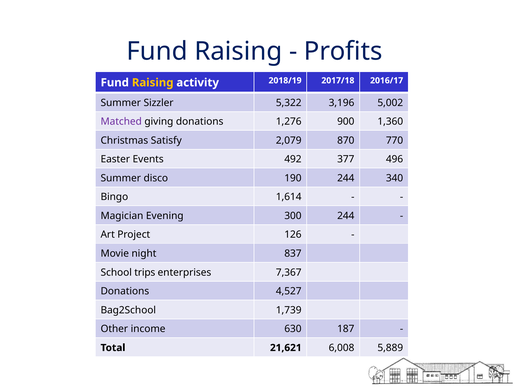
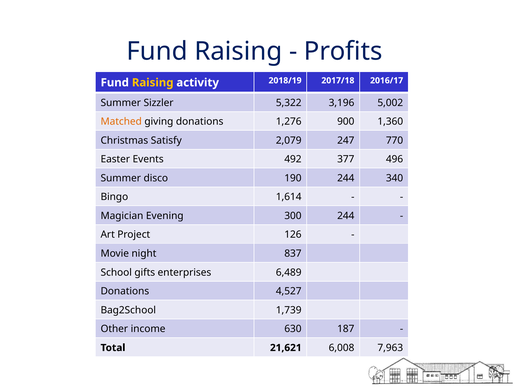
Matched colour: purple -> orange
870: 870 -> 247
trips: trips -> gifts
7,367: 7,367 -> 6,489
5,889: 5,889 -> 7,963
